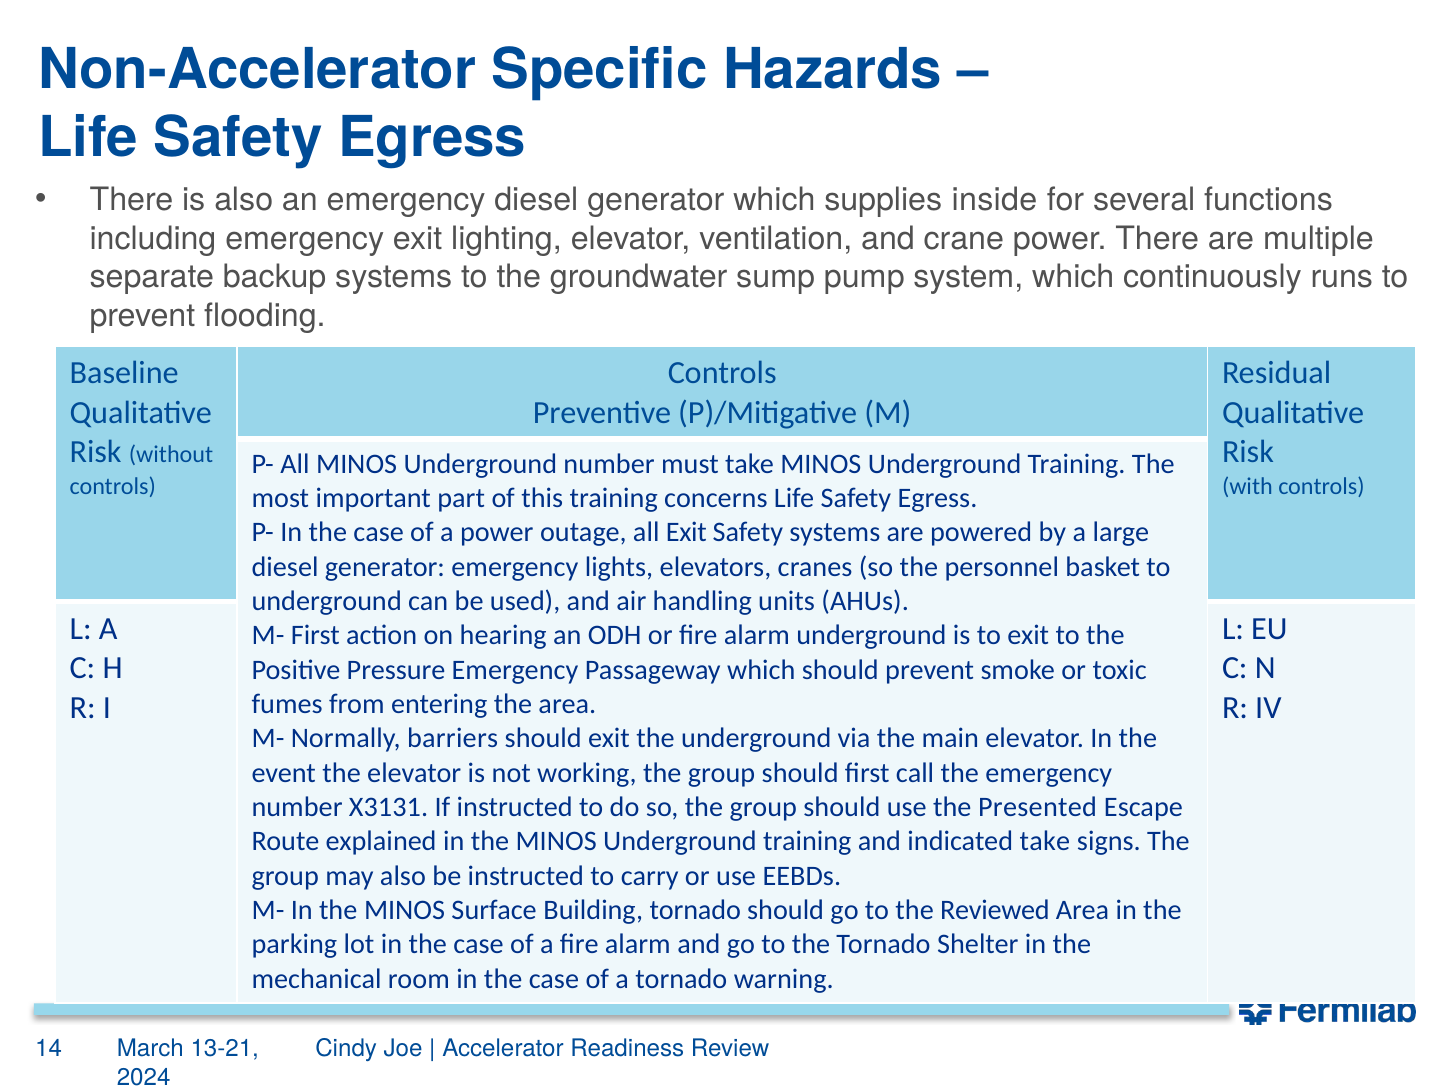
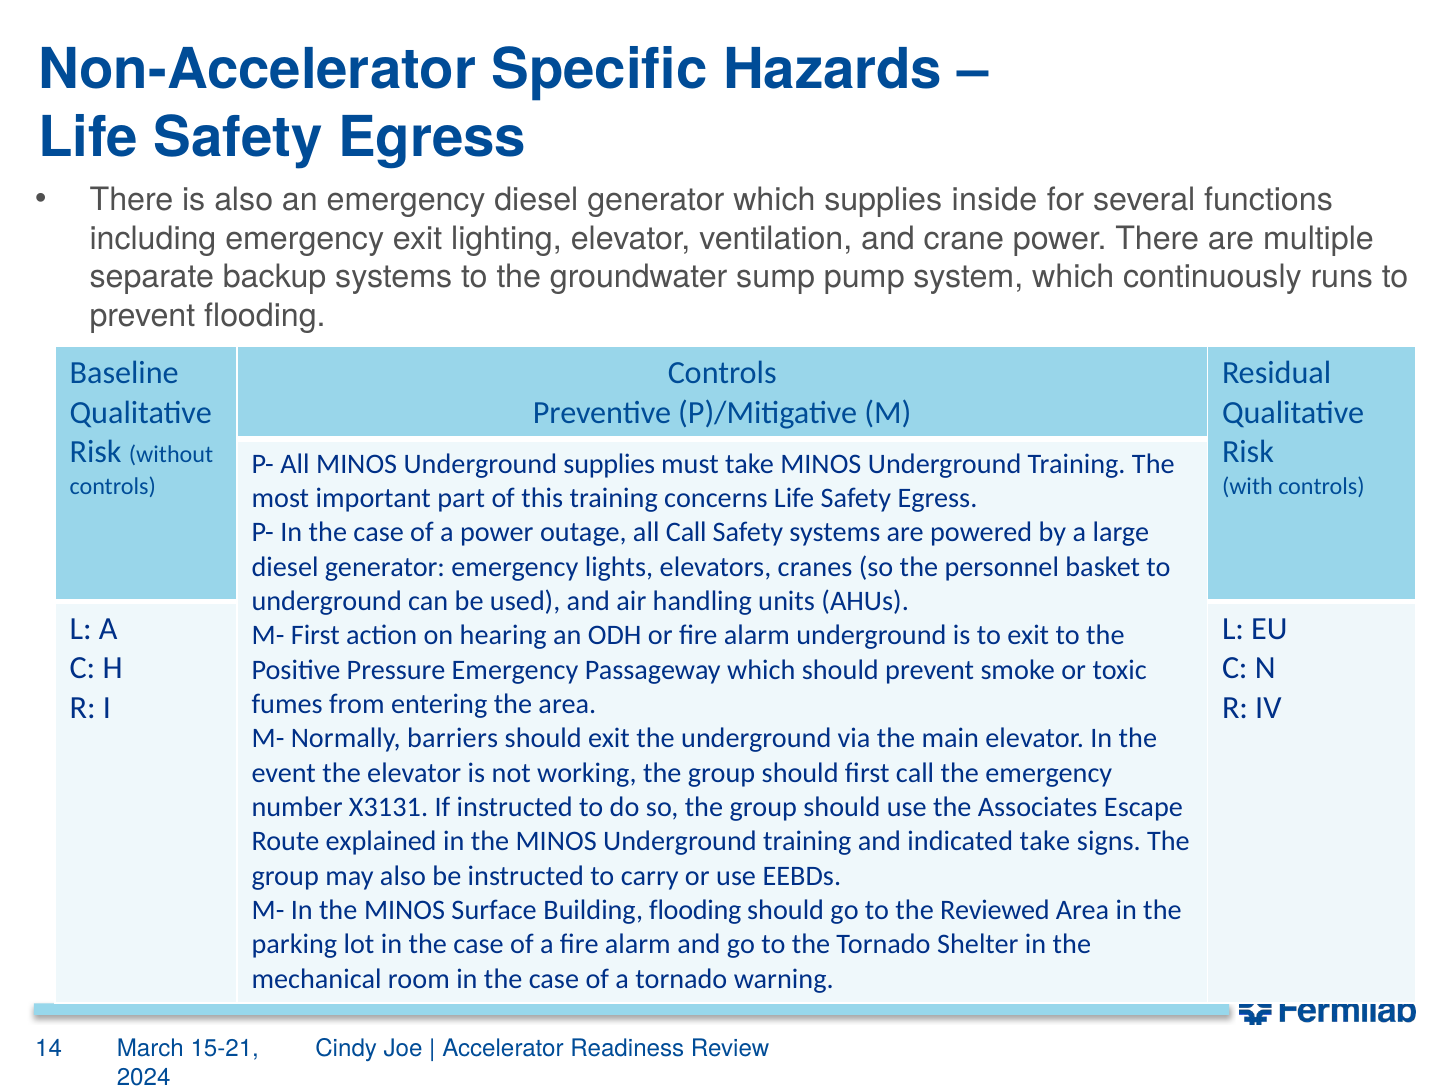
Underground number: number -> supplies
all Exit: Exit -> Call
Presented: Presented -> Associates
Building tornado: tornado -> flooding
13-21: 13-21 -> 15-21
